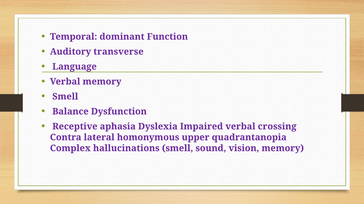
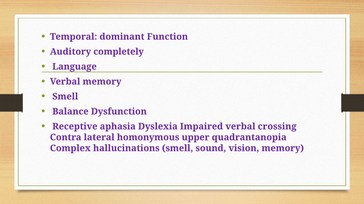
transverse: transverse -> completely
